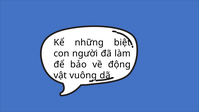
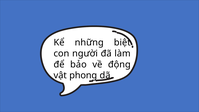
vuông: vuông -> phong
